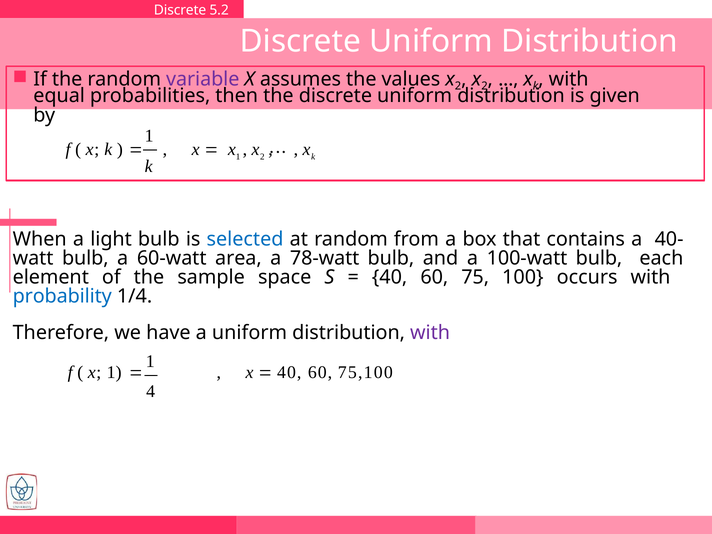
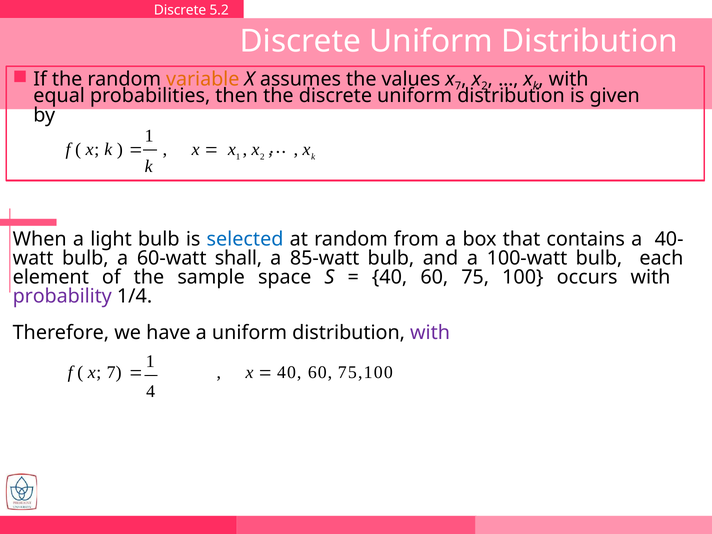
variable colour: purple -> orange
values x 2: 2 -> 7
area: area -> shall
78-watt: 78-watt -> 85-watt
probability colour: blue -> purple
1 at (114, 373): 1 -> 7
